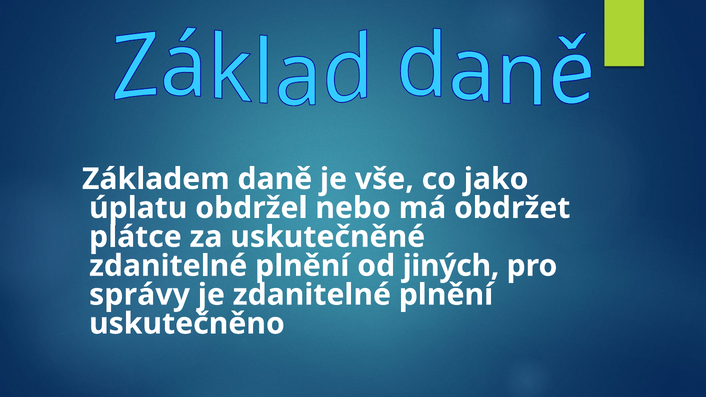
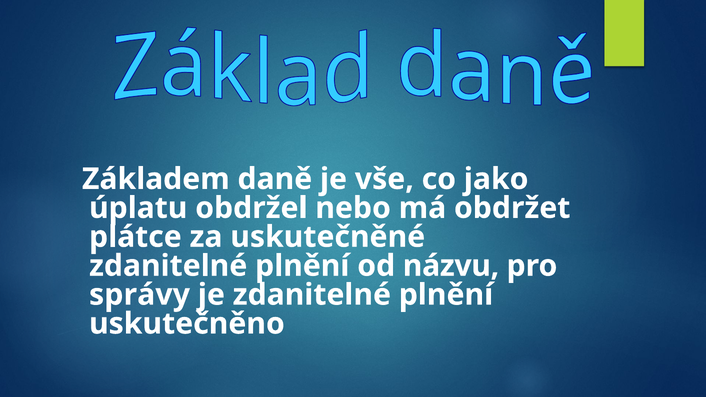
jiných: jiných -> názvu
